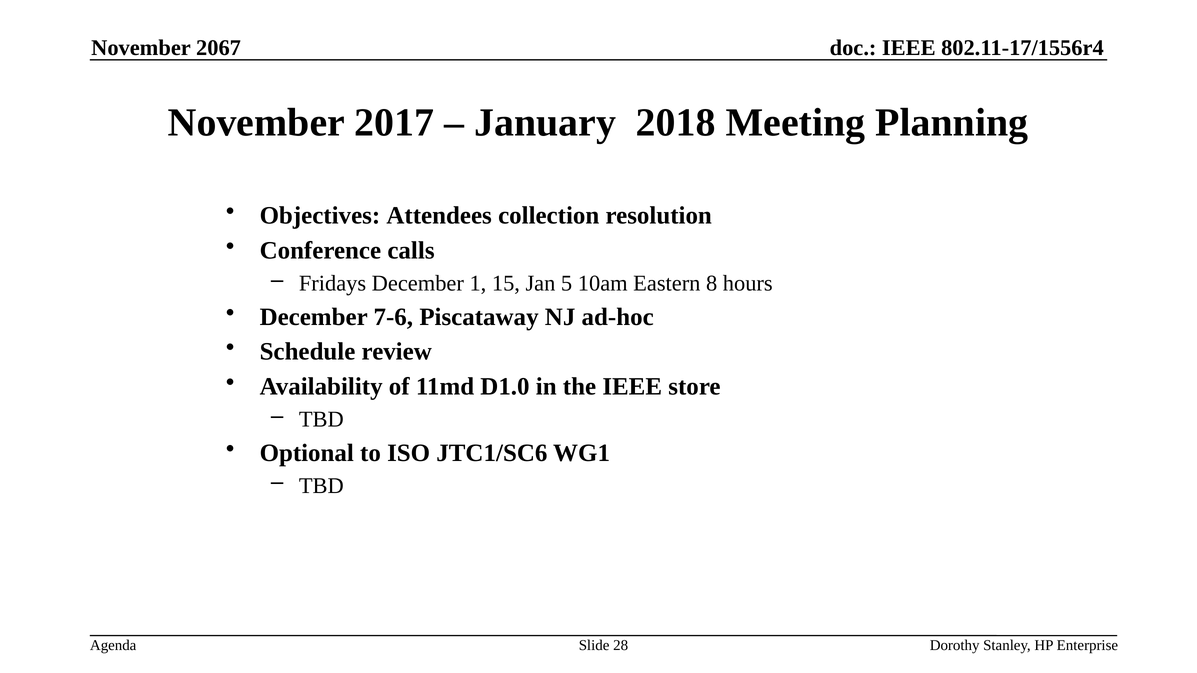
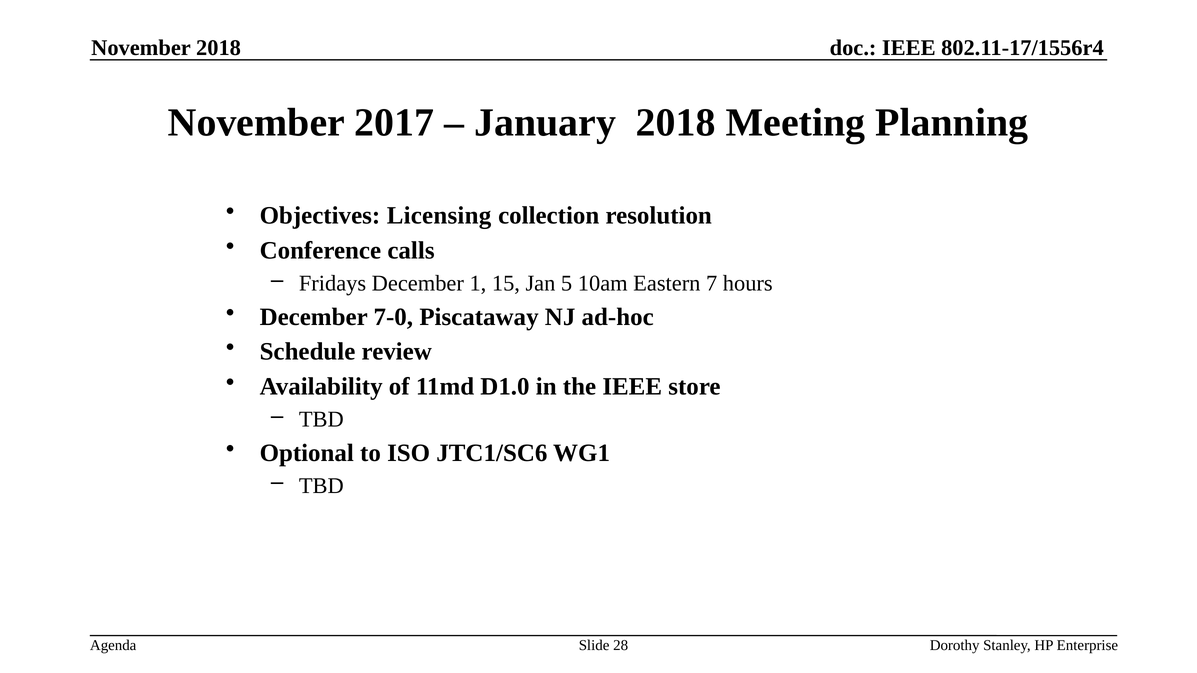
November 2067: 2067 -> 2018
Attendees: Attendees -> Licensing
8: 8 -> 7
7-6: 7-6 -> 7-0
